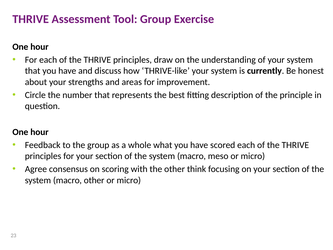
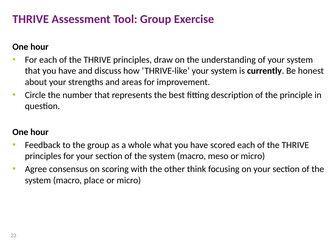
macro other: other -> place
